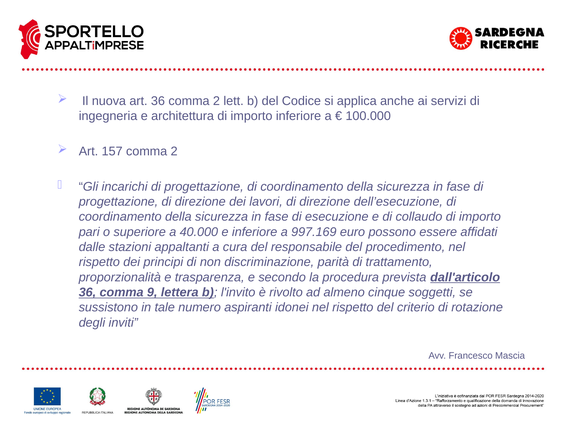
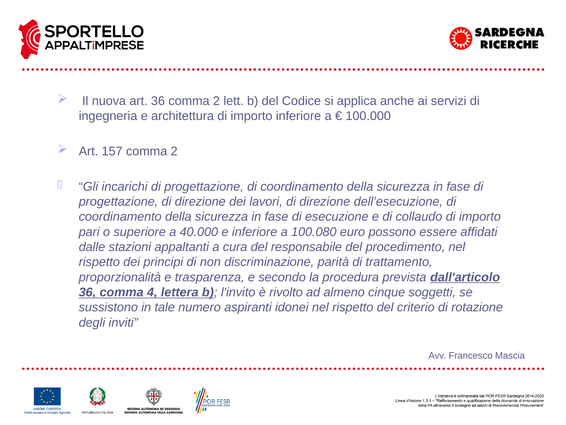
997.169: 997.169 -> 100.080
9: 9 -> 4
